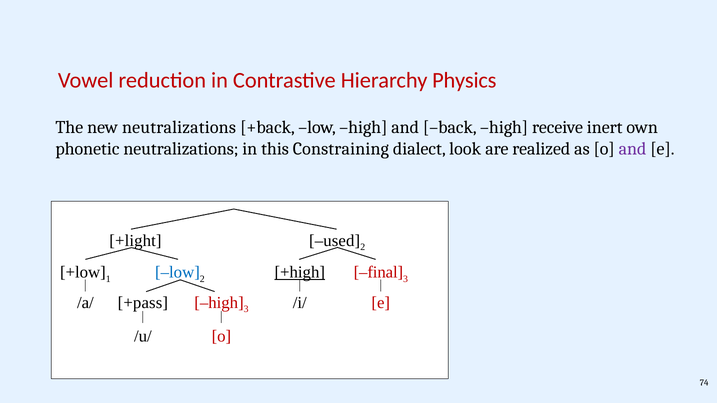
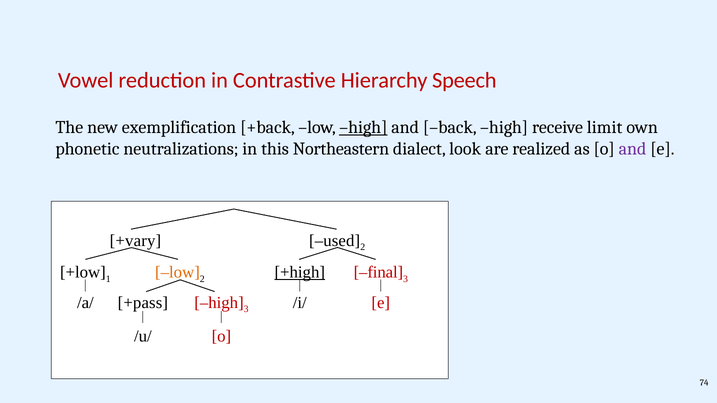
Physics: Physics -> Speech
new neutralizations: neutralizations -> exemplification
high at (363, 127) underline: none -> present
inert: inert -> limit
Constraining: Constraining -> Northeastern
+light: +light -> +vary
low at (177, 273) colour: blue -> orange
